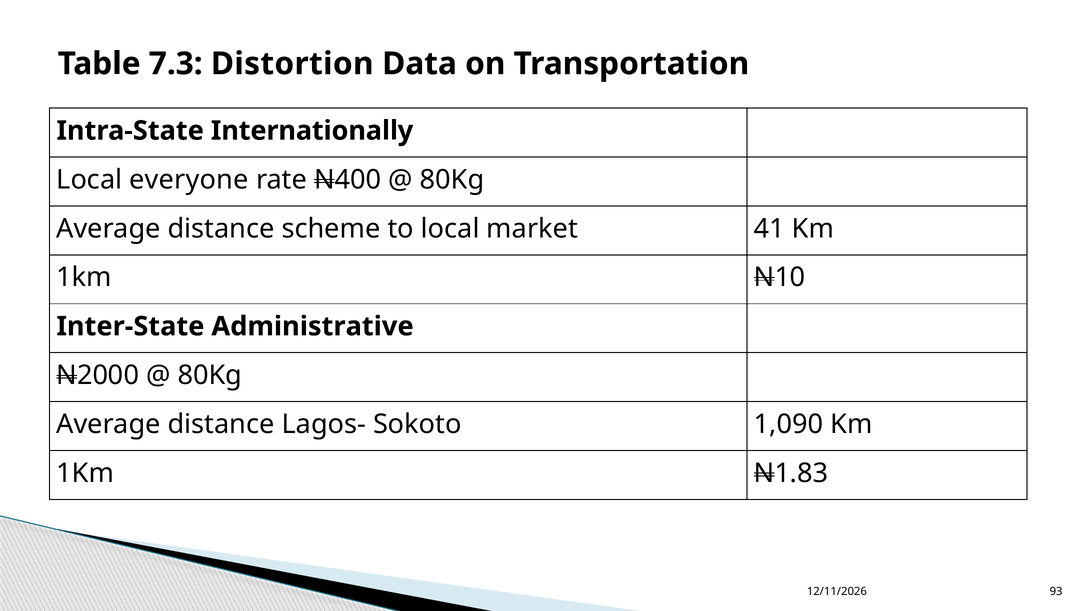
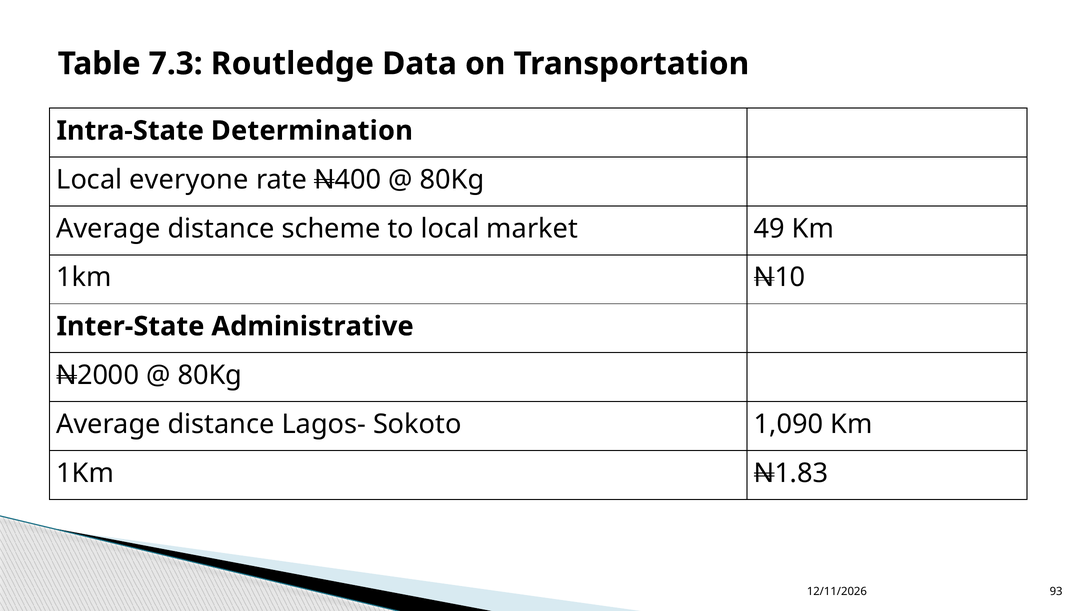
Distortion: Distortion -> Routledge
Internationally: Internationally -> Determination
41: 41 -> 49
